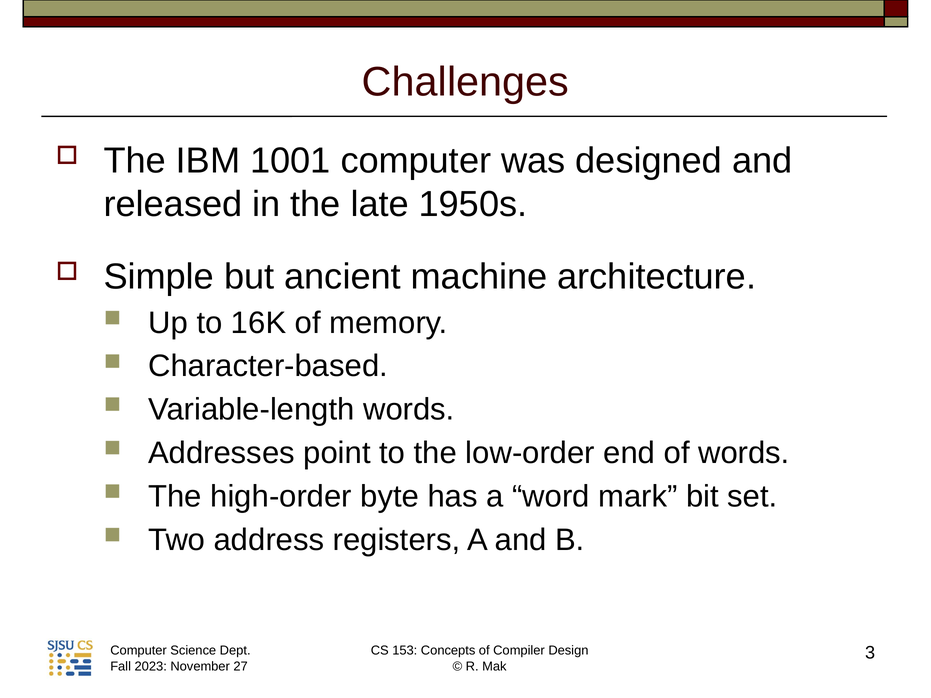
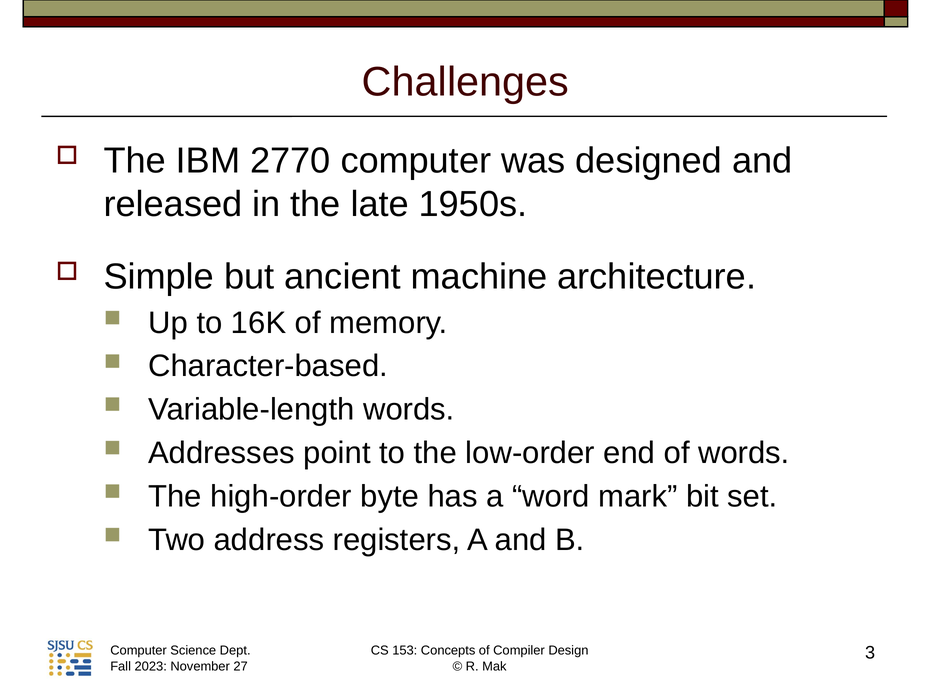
1001: 1001 -> 2770
